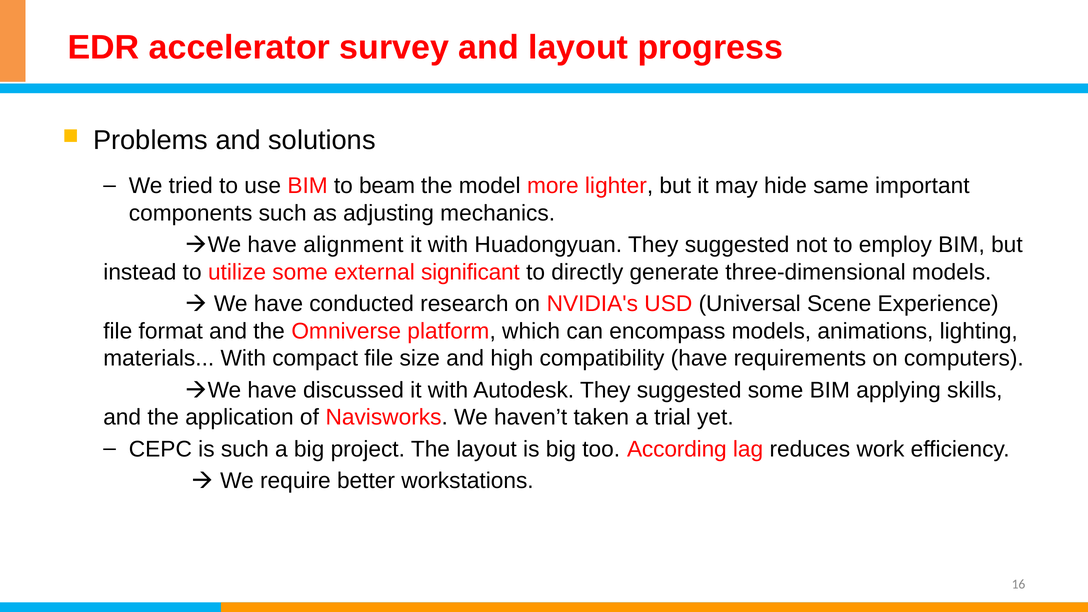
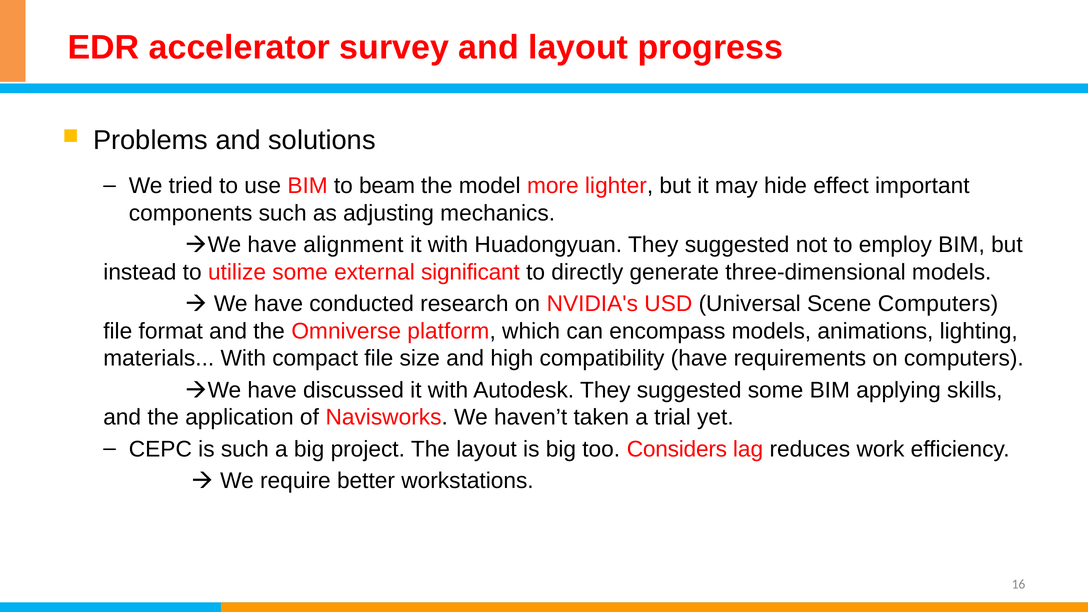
same: same -> effect
Scene Experience: Experience -> Computers
According: According -> Considers
